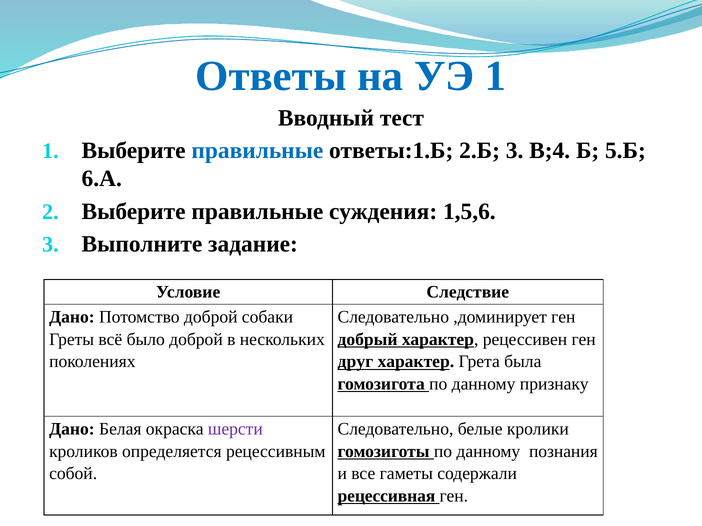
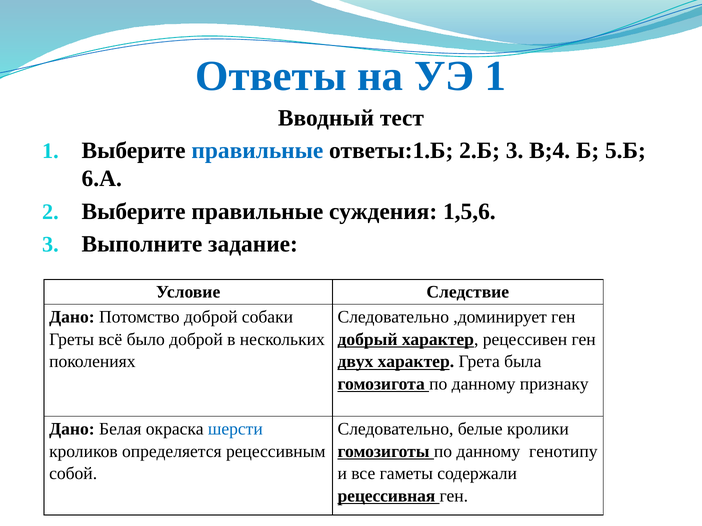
друг: друг -> двух
шерсти colour: purple -> blue
познания: познания -> генотипу
